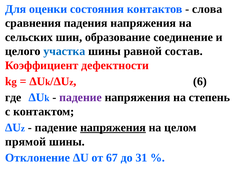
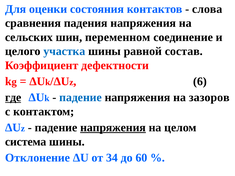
образование: образование -> переменном
где underline: none -> present
падение at (81, 98) colour: purple -> blue
степень: степень -> зазоров
прямой: прямой -> система
67: 67 -> 34
31: 31 -> 60
